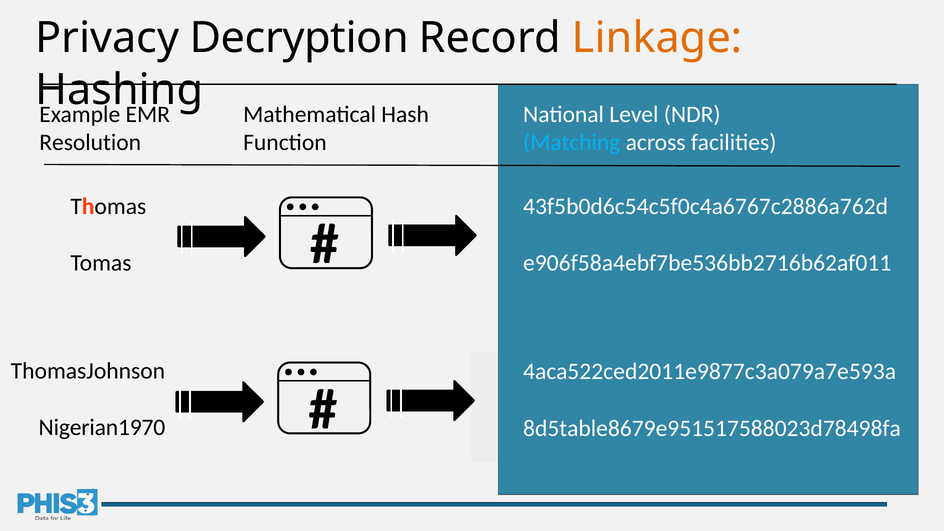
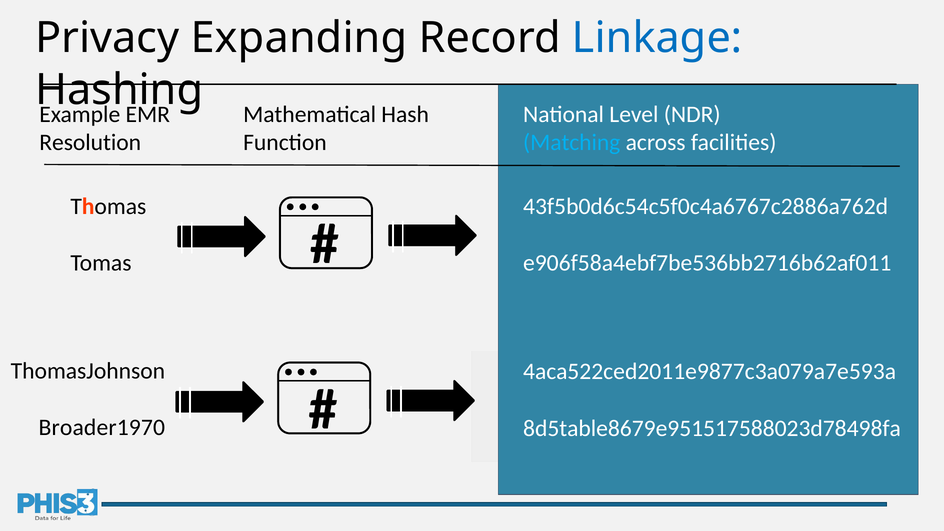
Decryption: Decryption -> Expanding
Linkage colour: orange -> blue
Nigerian1970: Nigerian1970 -> Broader1970
